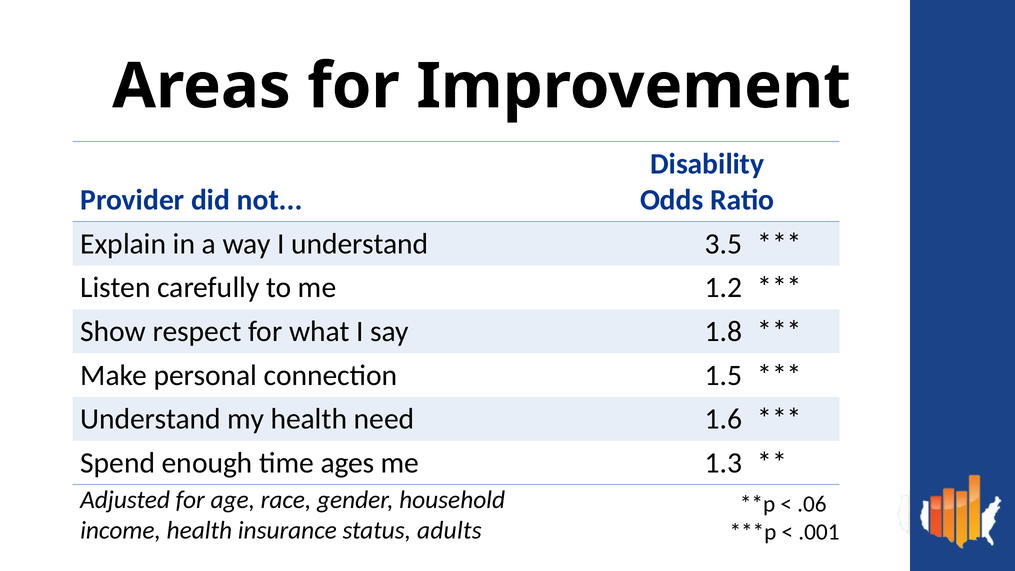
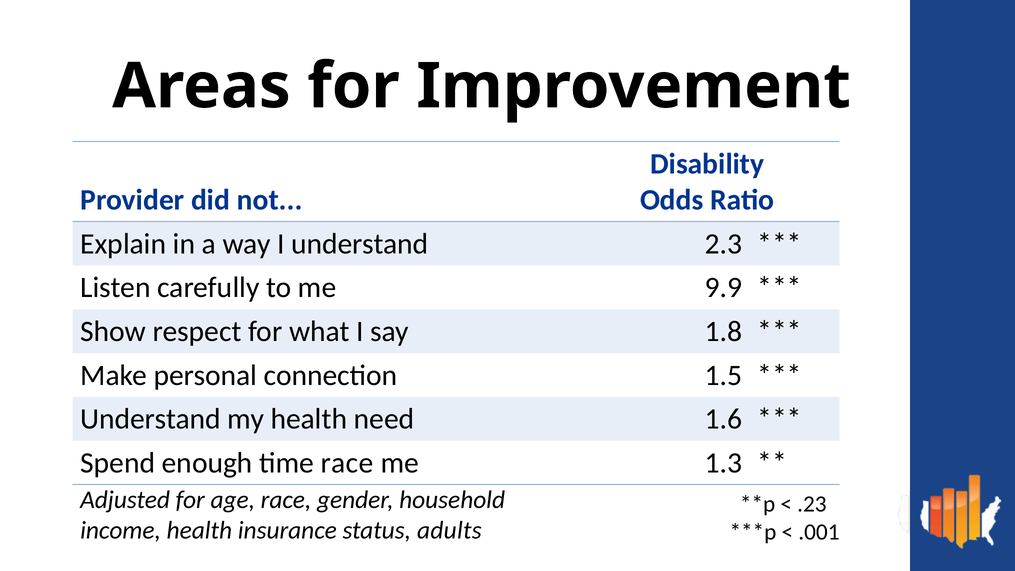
3.5: 3.5 -> 2.3
1.2: 1.2 -> 9.9
time ages: ages -> race
.06: .06 -> .23
